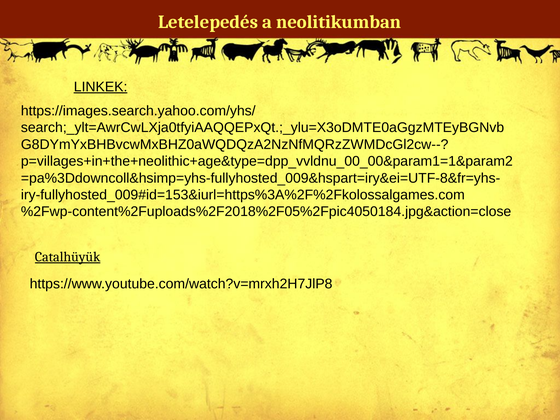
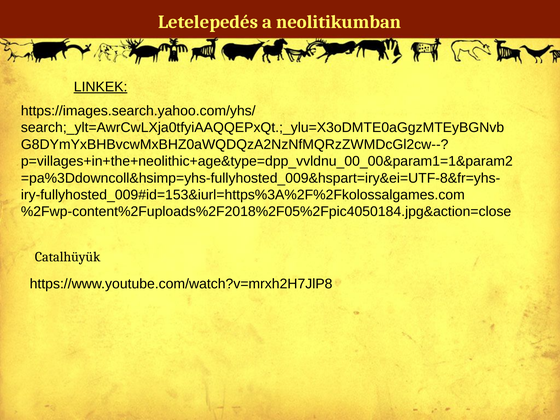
Catalhüyük underline: present -> none
